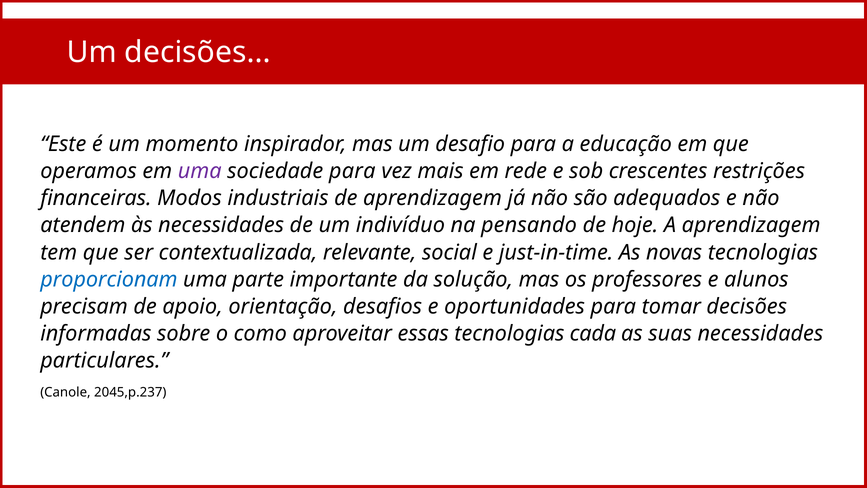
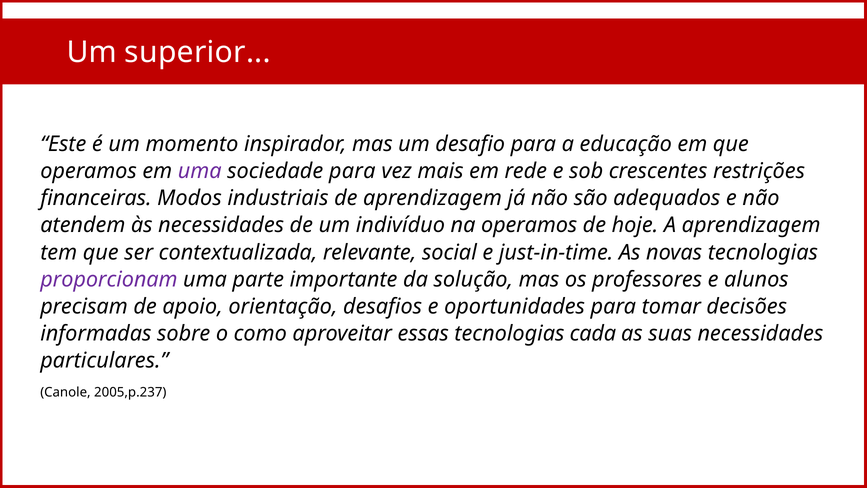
Um decisões: decisões -> superior
na pensando: pensando -> operamos
proporcionam colour: blue -> purple
2045,p.237: 2045,p.237 -> 2005,p.237
